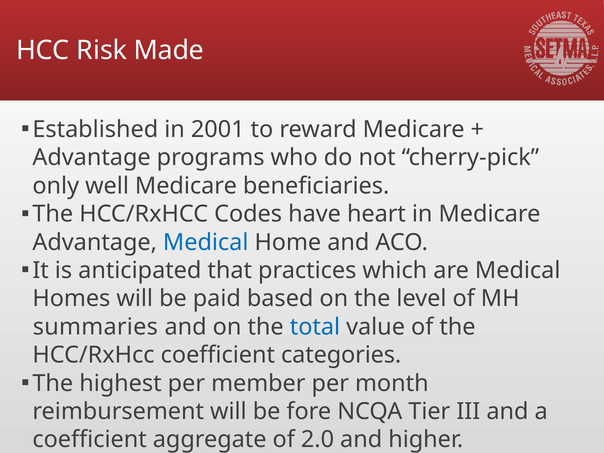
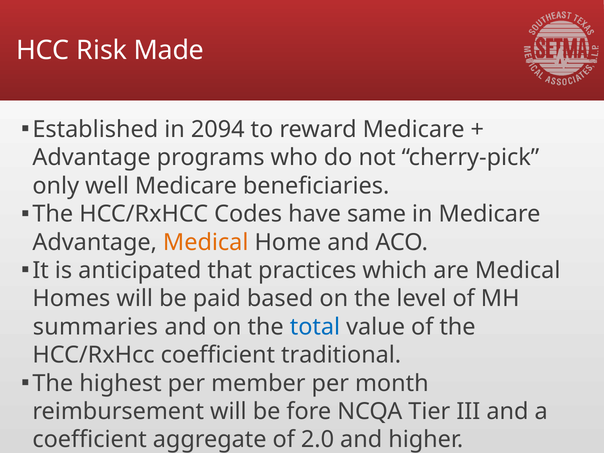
2001: 2001 -> 2094
heart: heart -> same
Medical at (206, 242) colour: blue -> orange
categories: categories -> traditional
